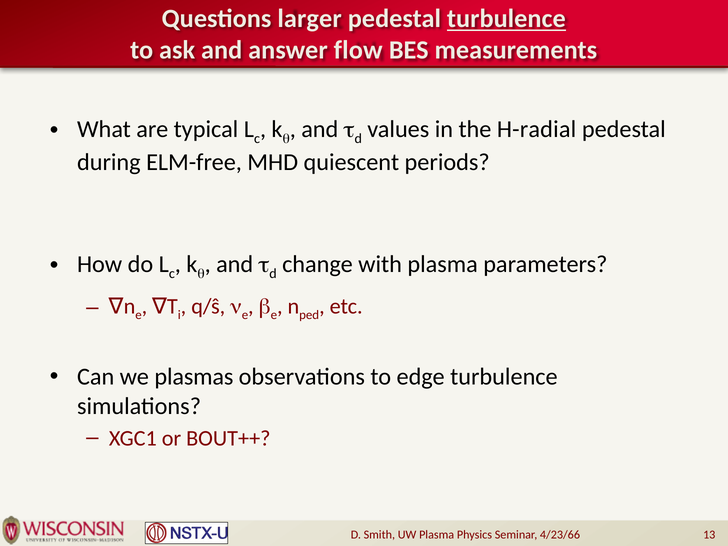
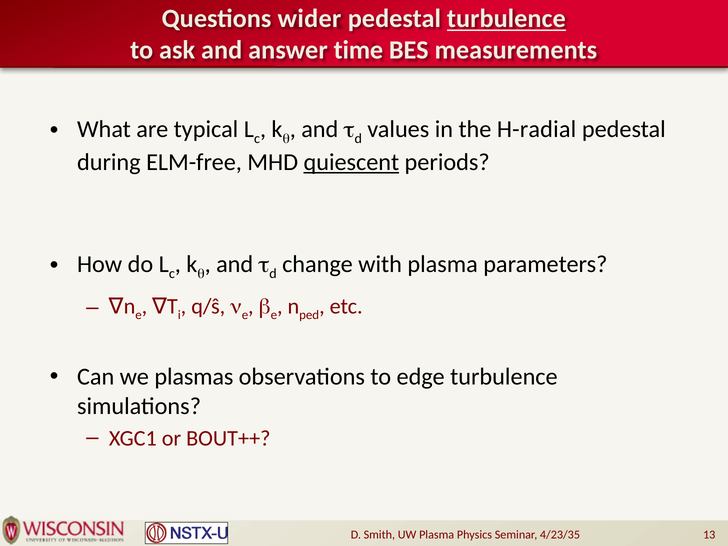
larger: larger -> wider
flow: flow -> time
quiescent underline: none -> present
4/23/66: 4/23/66 -> 4/23/35
